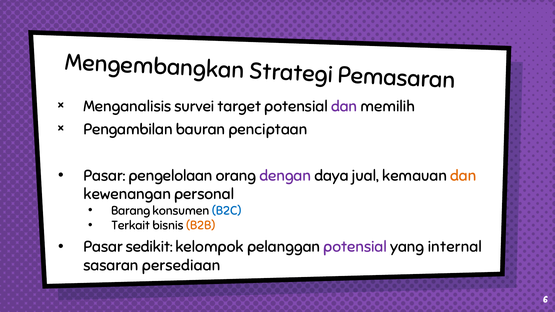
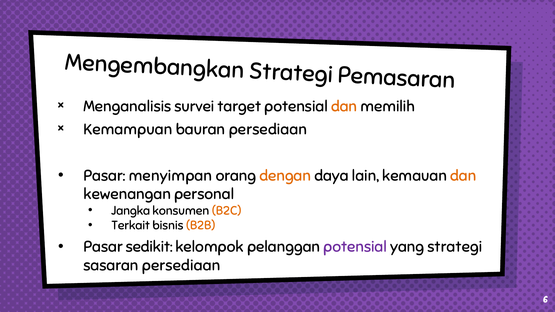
dan at (344, 106) colour: purple -> orange
Pengambilan: Pengambilan -> Kemampuan
bauran penciptaan: penciptaan -> persediaan
pengelolaan: pengelolaan -> menyimpan
dengan colour: purple -> orange
jual: jual -> lain
Barang: Barang -> Jangka
B2C colour: blue -> orange
yang internal: internal -> strategi
